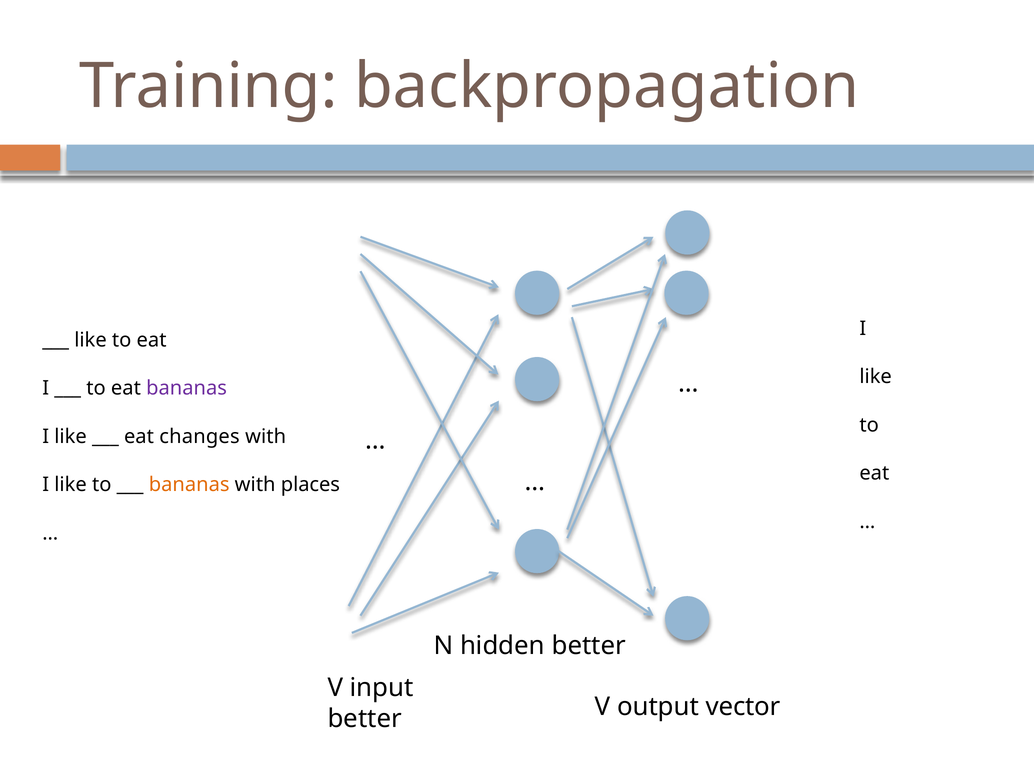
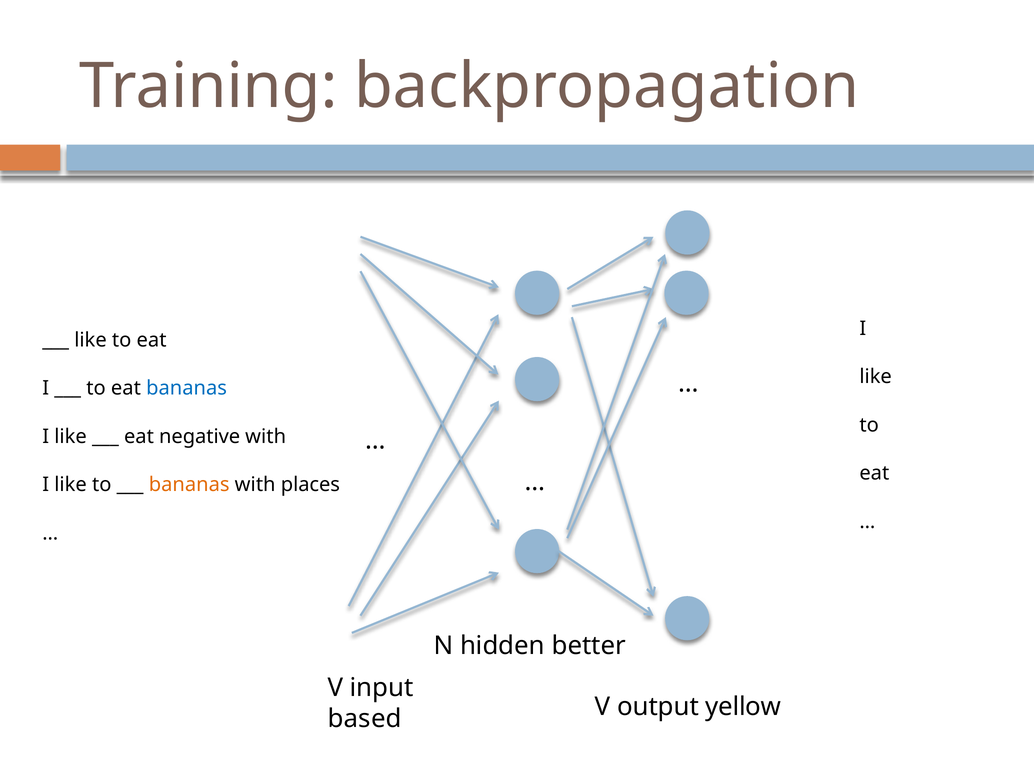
bananas at (187, 389) colour: purple -> blue
changes: changes -> negative
vector: vector -> yellow
better at (365, 719): better -> based
